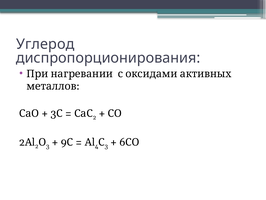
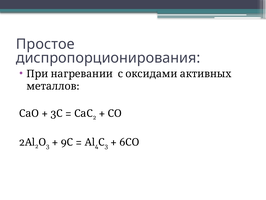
Углерод: Углерод -> Простое
